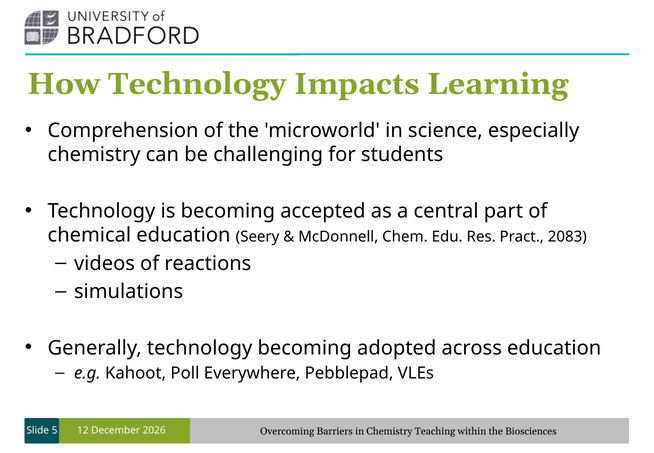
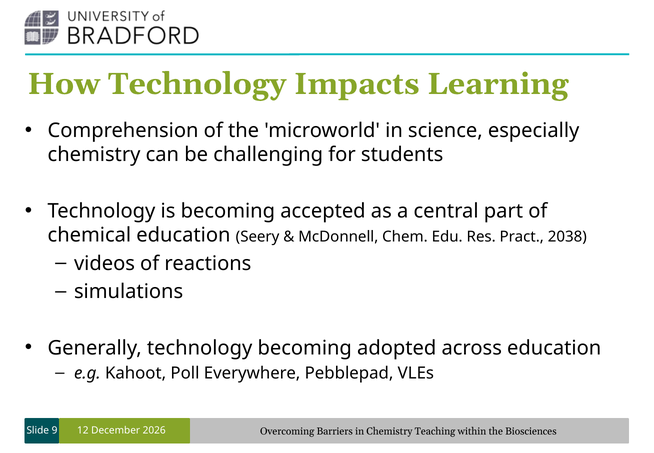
2083: 2083 -> 2038
5: 5 -> 9
